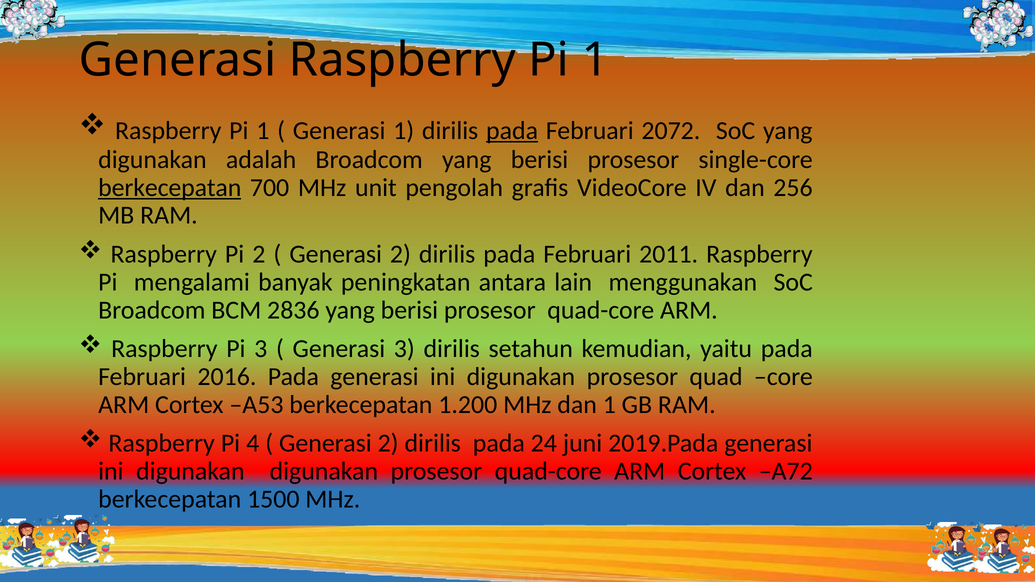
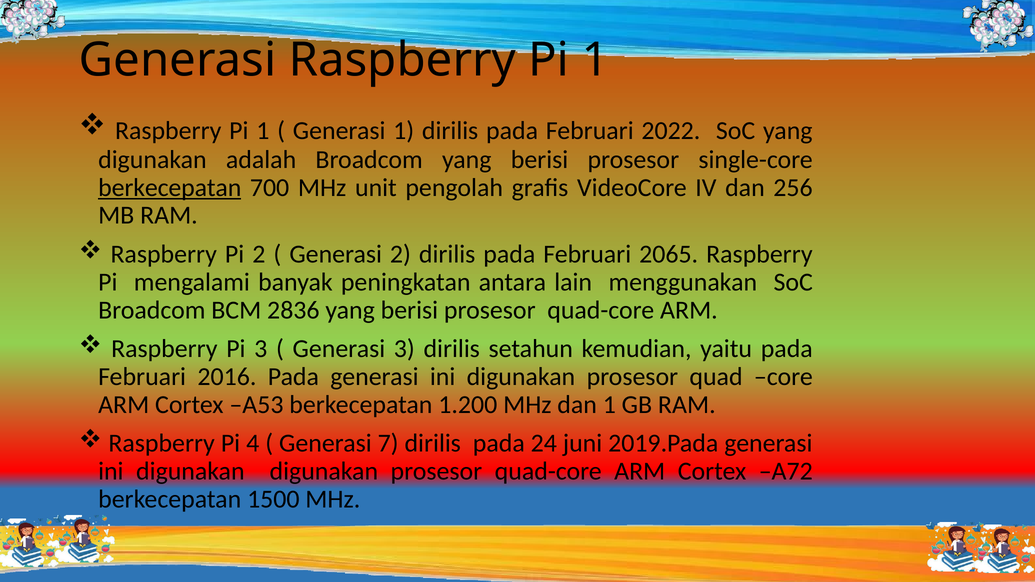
pada at (512, 131) underline: present -> none
2072: 2072 -> 2022
2011: 2011 -> 2065
2 at (388, 443): 2 -> 7
